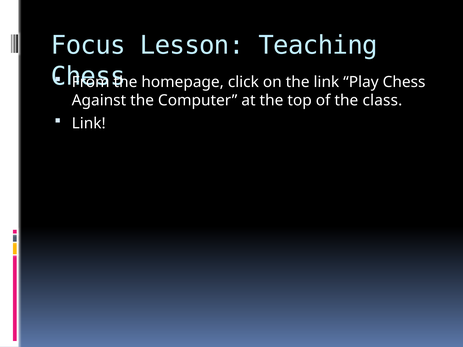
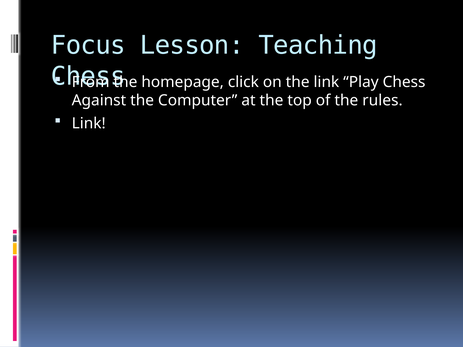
class: class -> rules
